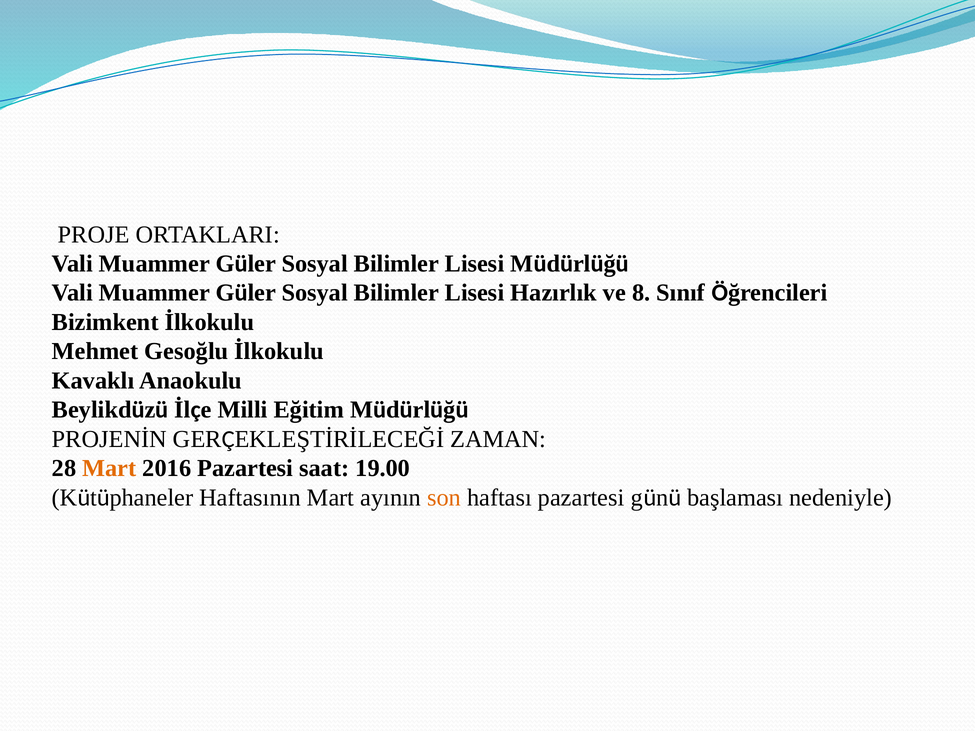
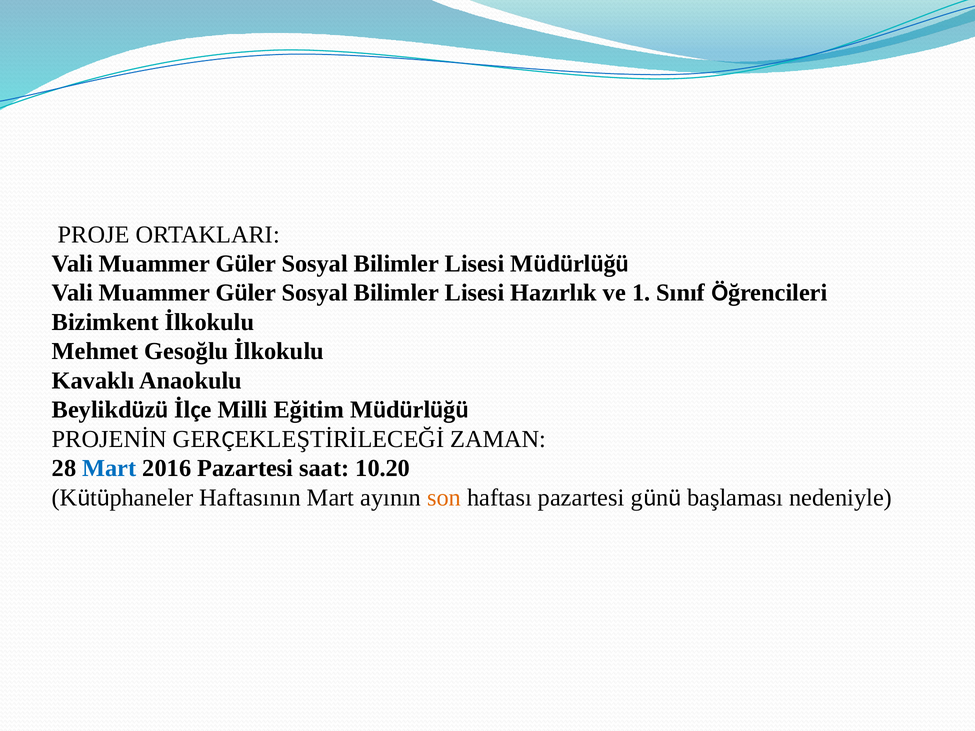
8: 8 -> 1
Mart at (109, 469) colour: orange -> blue
19.00: 19.00 -> 10.20
